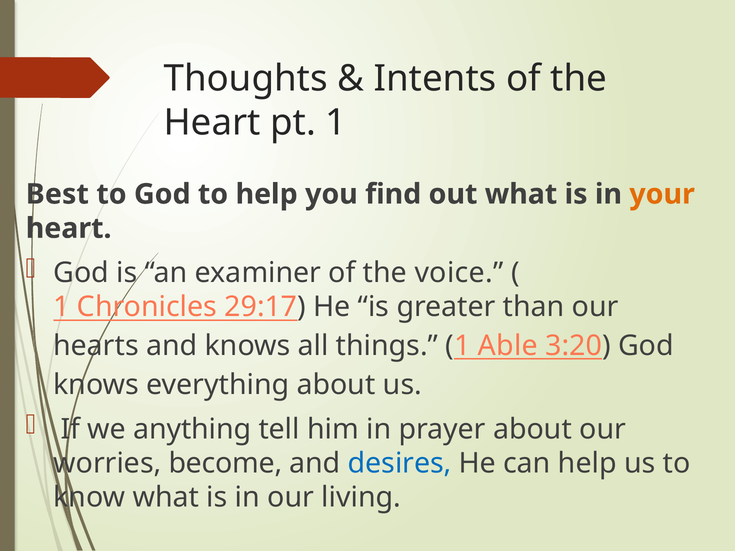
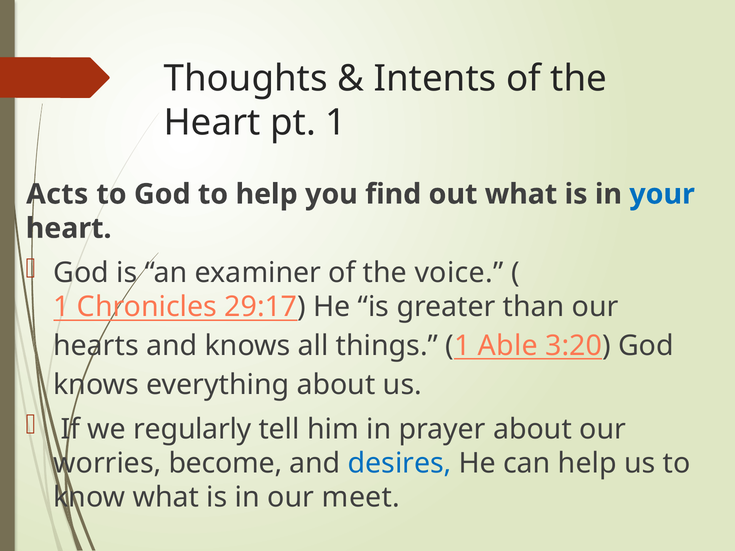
Best: Best -> Acts
your colour: orange -> blue
anything: anything -> regularly
living: living -> meet
